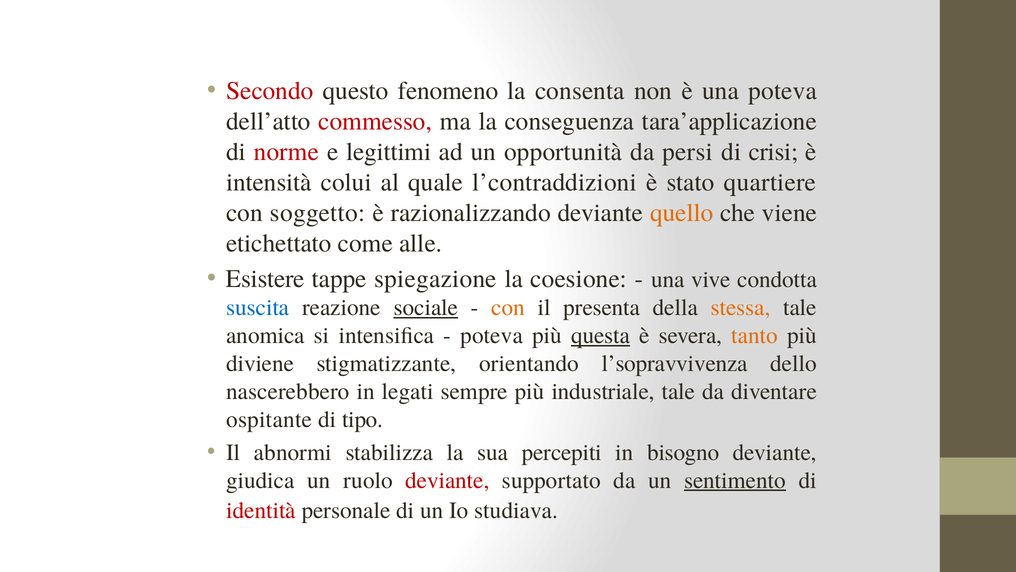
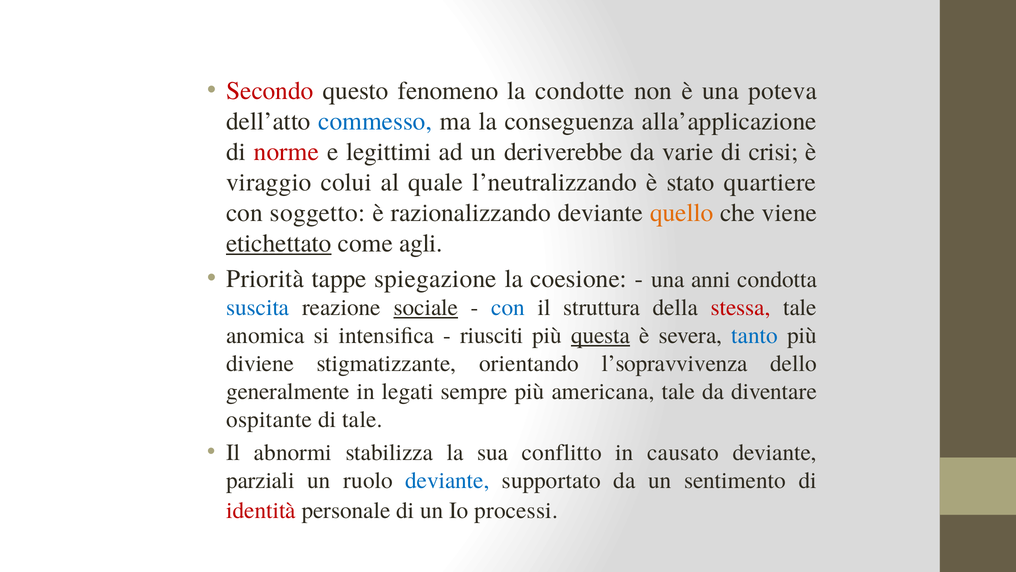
consenta: consenta -> condotte
commesso colour: red -> blue
tara’applicazione: tara’applicazione -> alla’applicazione
opportunità: opportunità -> deriverebbe
persi: persi -> varie
intensità: intensità -> viraggio
l’contraddizioni: l’contraddizioni -> l’neutralizzando
etichettato underline: none -> present
alle: alle -> agli
Esistere: Esistere -> Priorità
vive: vive -> anni
con at (508, 308) colour: orange -> blue
presenta: presenta -> struttura
stessa colour: orange -> red
poteva at (492, 335): poteva -> riusciti
tanto colour: orange -> blue
nascerebbero: nascerebbero -> generalmente
industriale: industriale -> americana
di tipo: tipo -> tale
percepiti: percepiti -> conflitto
bisogno: bisogno -> causato
giudica: giudica -> parziali
deviante at (447, 480) colour: red -> blue
sentimento underline: present -> none
studiava: studiava -> processi
